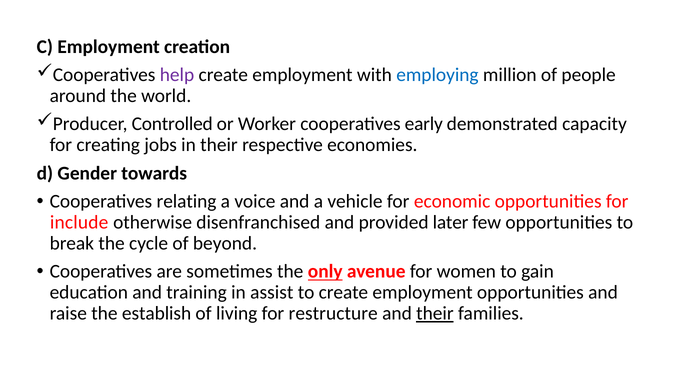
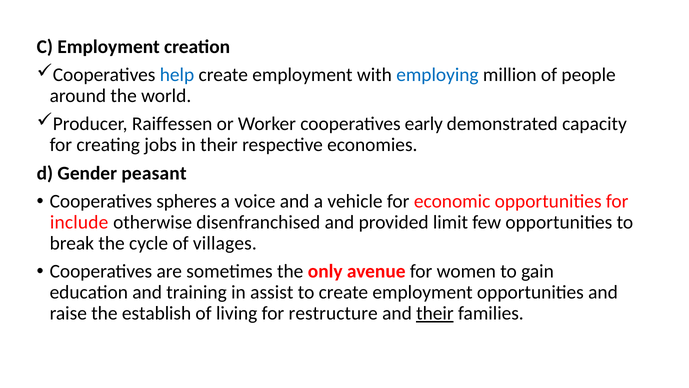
help colour: purple -> blue
Controlled: Controlled -> Raiffessen
towards: towards -> peasant
relating: relating -> spheres
later: later -> limit
beyond: beyond -> villages
only underline: present -> none
